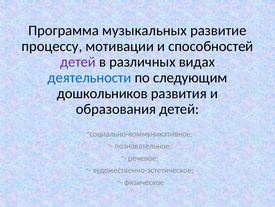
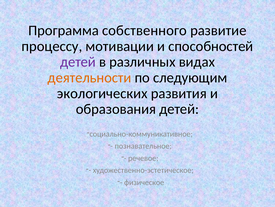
музыкальных: музыкальных -> собственного
деятельности colour: blue -> orange
дошкольников: дошкольников -> экологических
